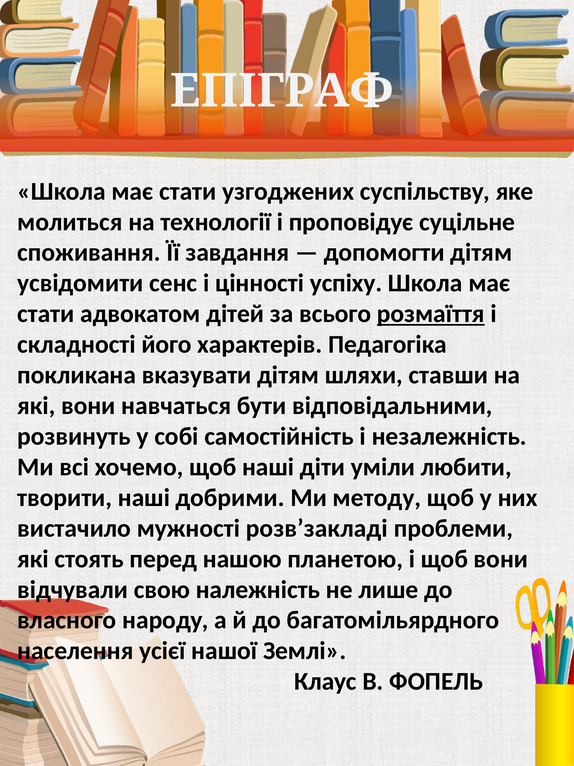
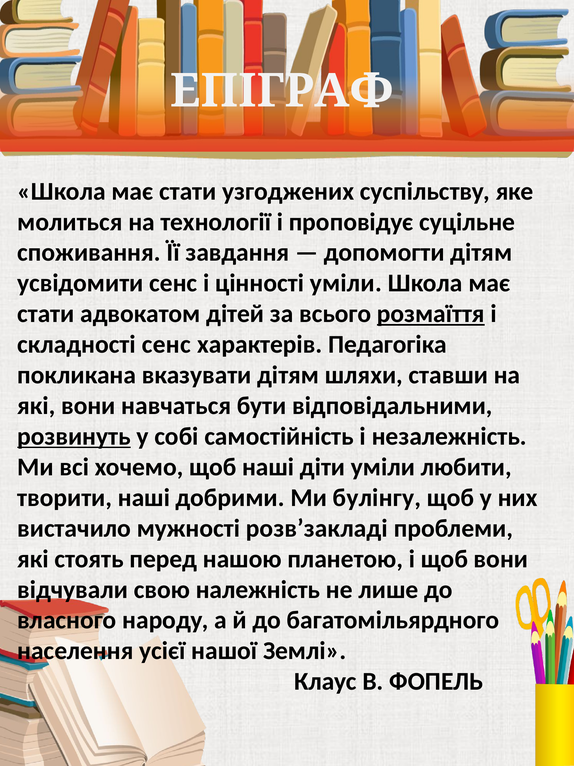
цінності успіху: успіху -> уміли
складності його: його -> сенс
розвинуть underline: none -> present
методу: методу -> булінгу
